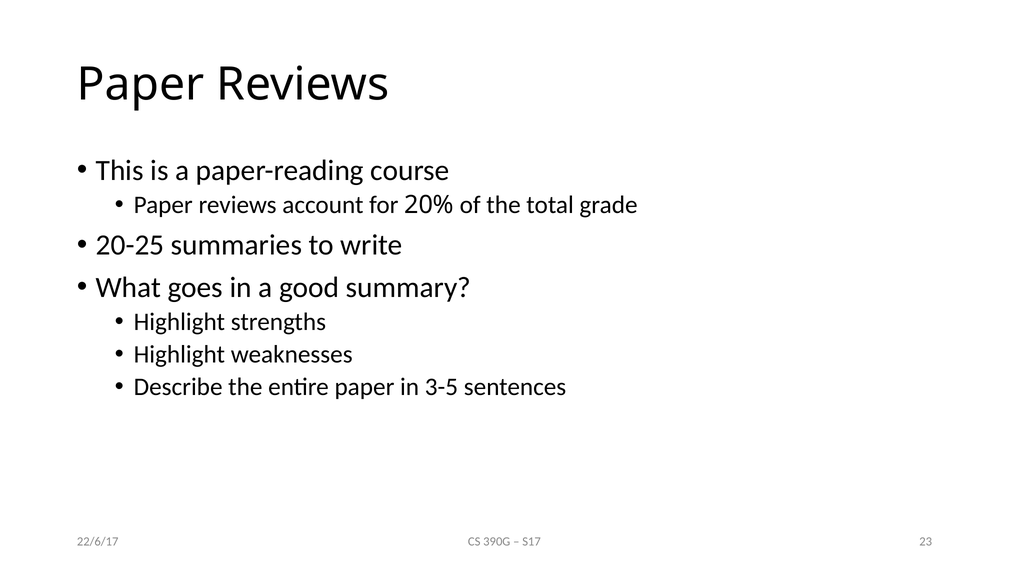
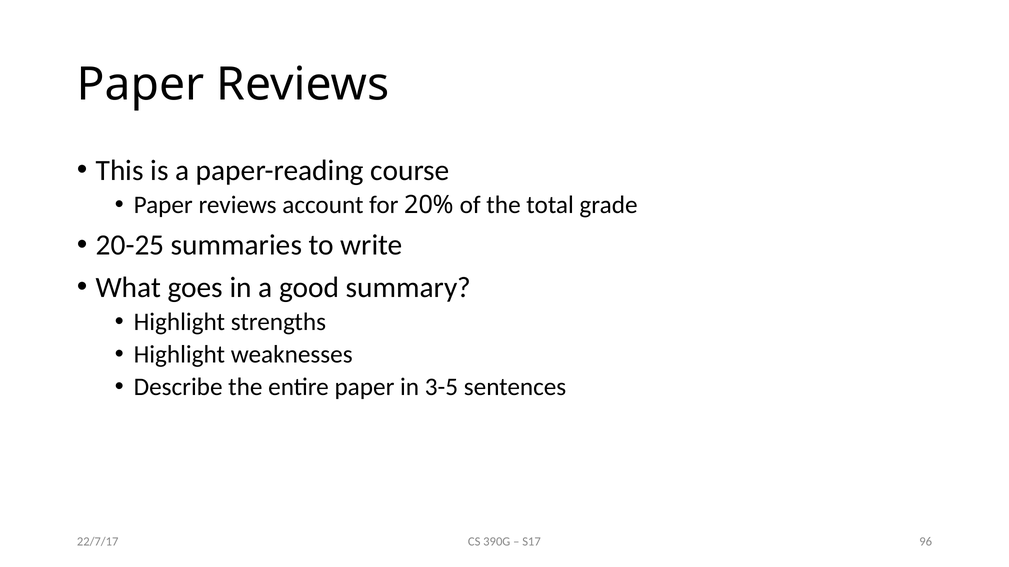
23: 23 -> 96
22/6/17: 22/6/17 -> 22/7/17
